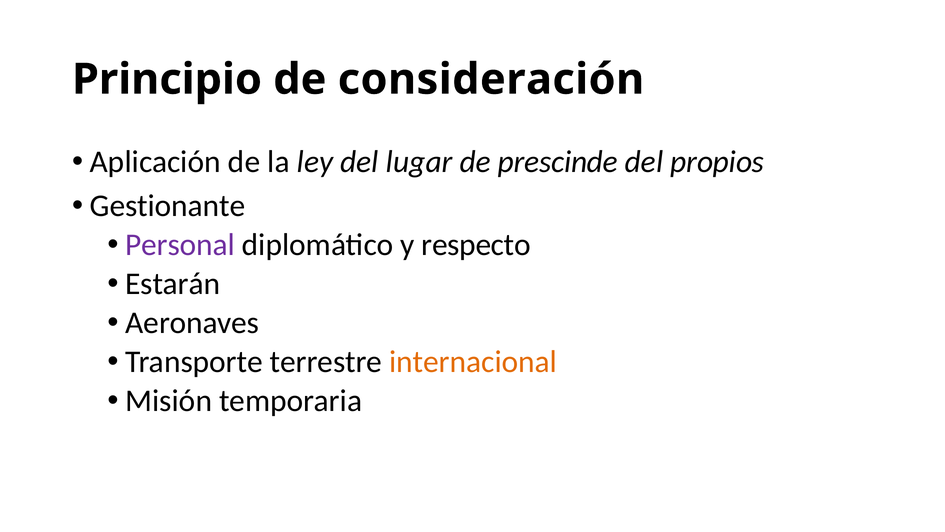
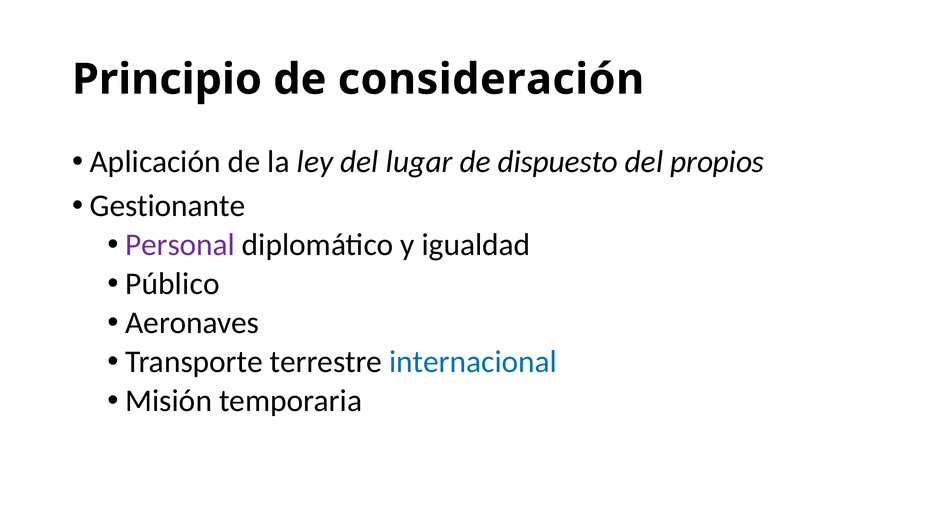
prescinde: prescinde -> dispuesto
respecto: respecto -> igualdad
Estarán: Estarán -> Público
internacional colour: orange -> blue
